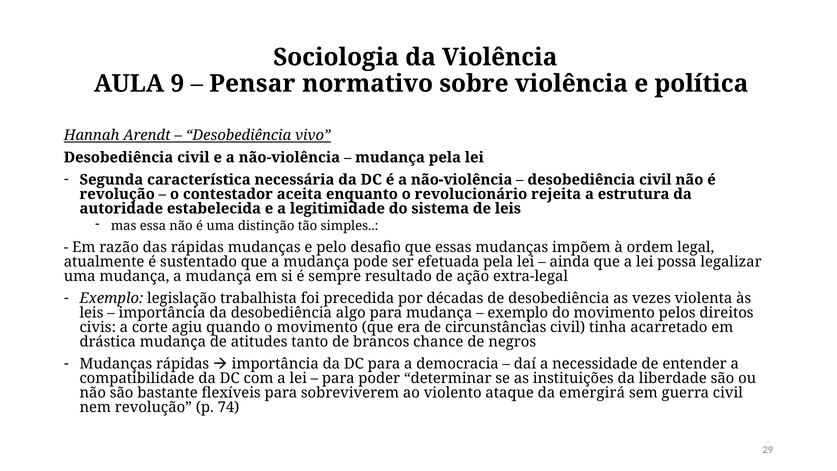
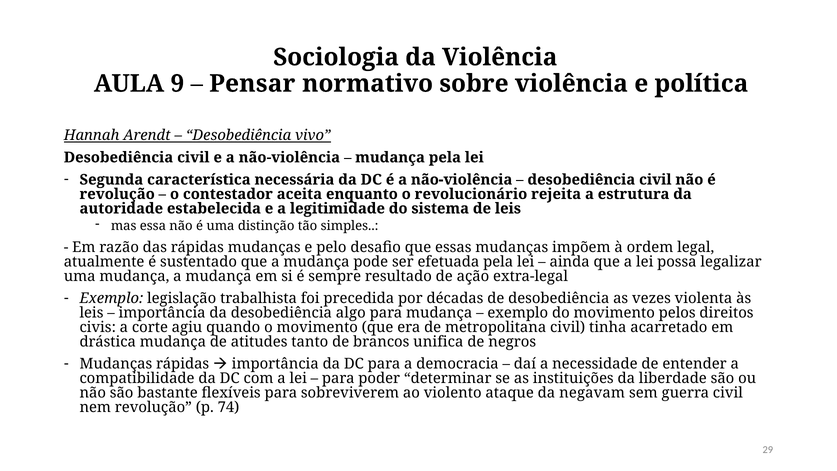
circunstâncias: circunstâncias -> metropolitana
chance: chance -> unifica
emergirá: emergirá -> negavam
